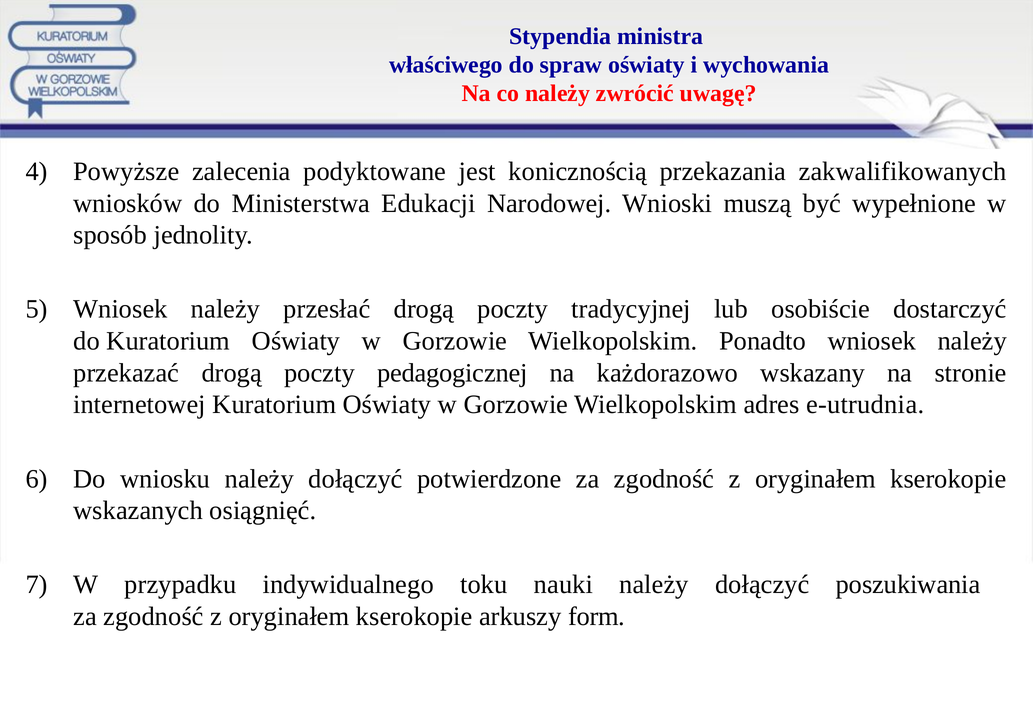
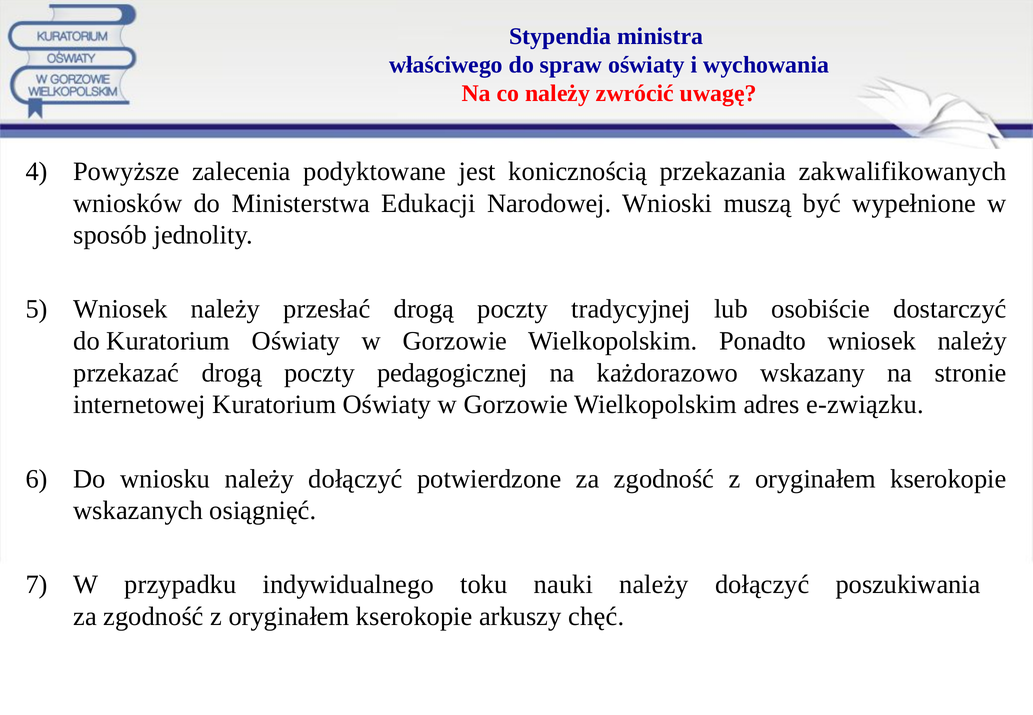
e-utrudnia: e-utrudnia -> e-związku
form: form -> chęć
